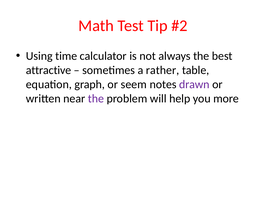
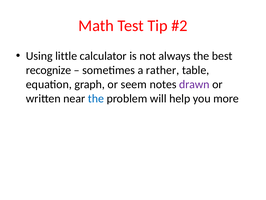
time: time -> little
attractive: attractive -> recognize
the at (96, 98) colour: purple -> blue
